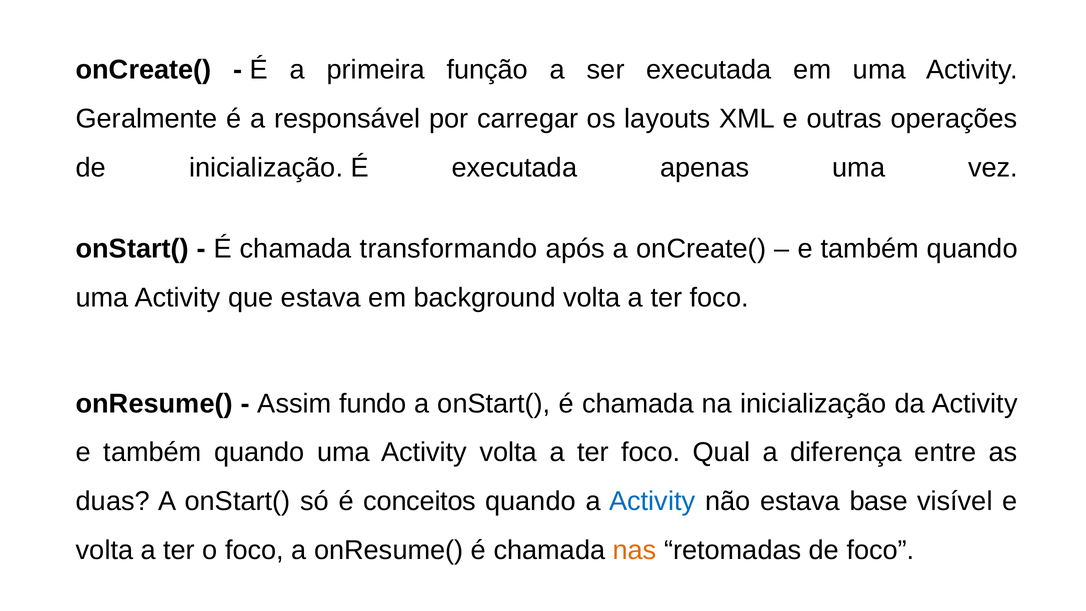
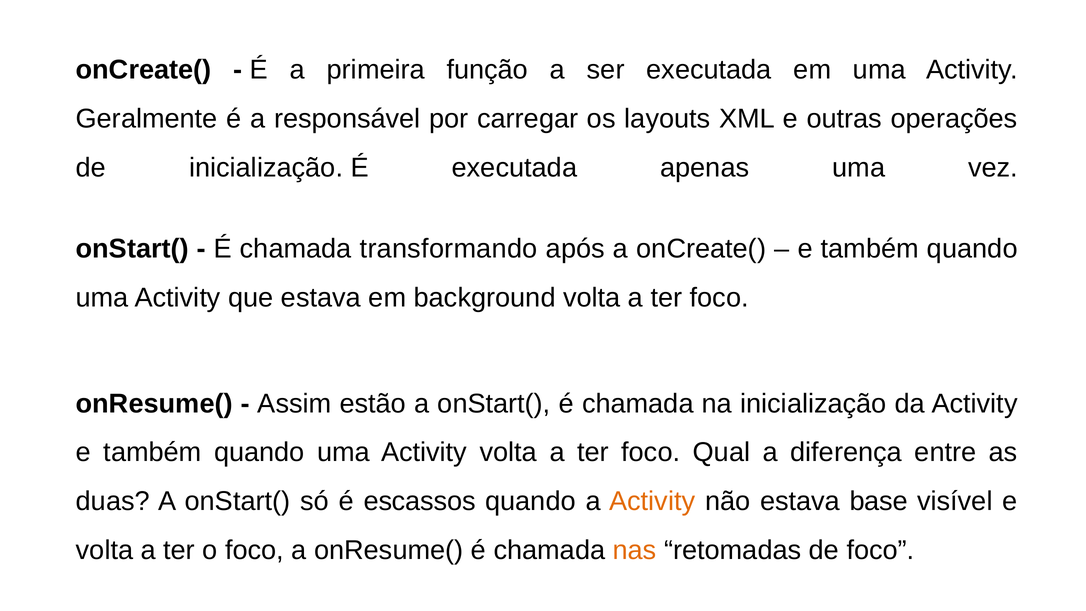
fundo: fundo -> estão
conceitos: conceitos -> escassos
Activity at (652, 501) colour: blue -> orange
